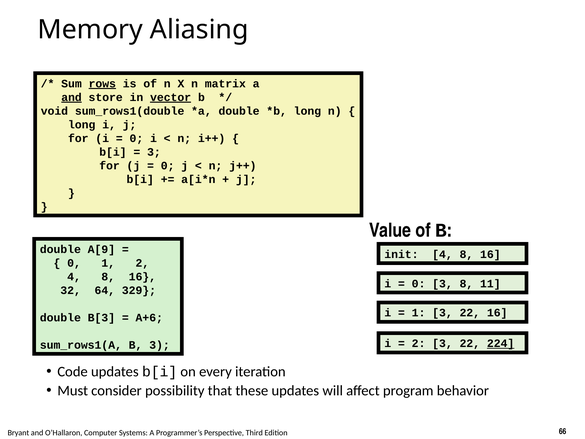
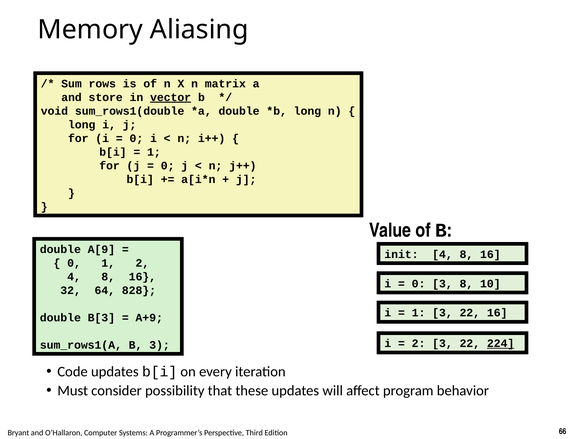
rows underline: present -> none
and at (72, 97) underline: present -> none
3 at (154, 152): 3 -> 1
11: 11 -> 10
329: 329 -> 828
A+6: A+6 -> A+9
